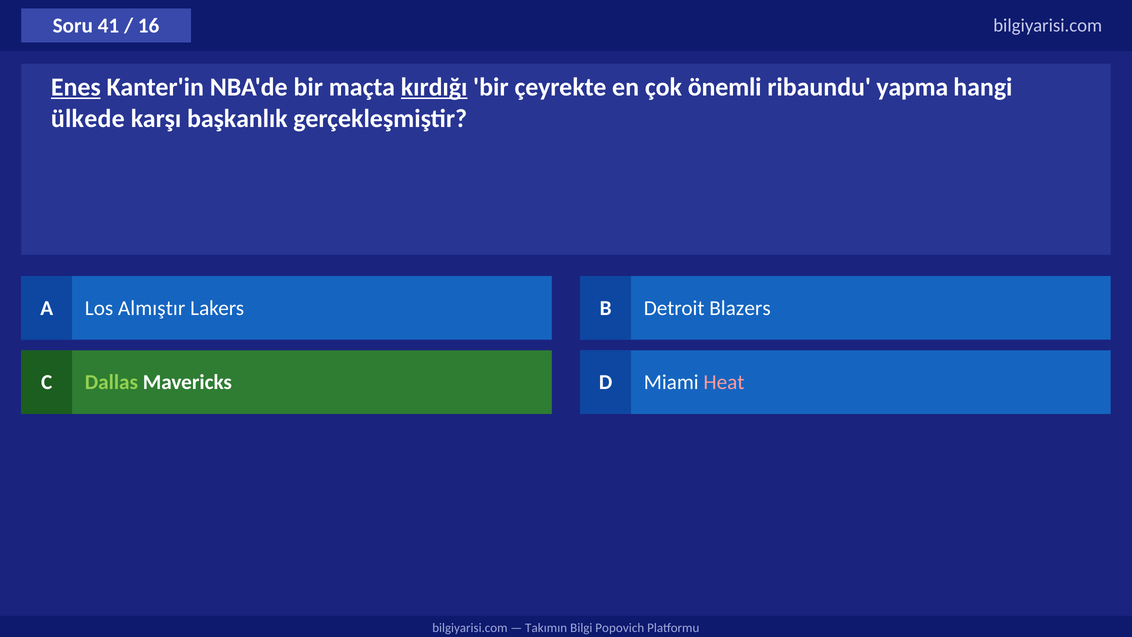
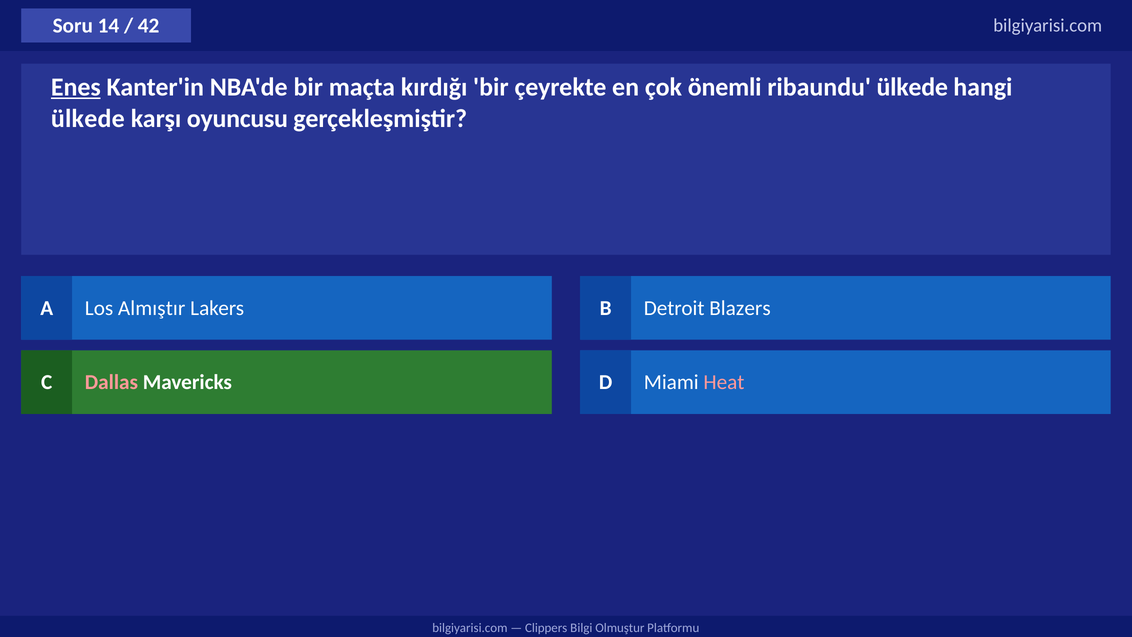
41: 41 -> 14
16: 16 -> 42
kırdığı underline: present -> none
ribaundu yapma: yapma -> ülkede
başkanlık: başkanlık -> oyuncusu
Dallas colour: light green -> pink
Takımın: Takımın -> Clippers
Popovich: Popovich -> Olmuştur
